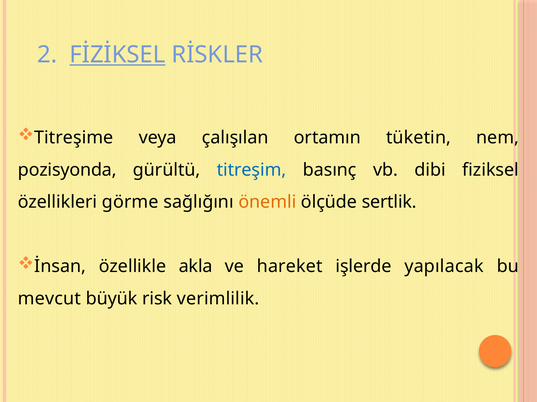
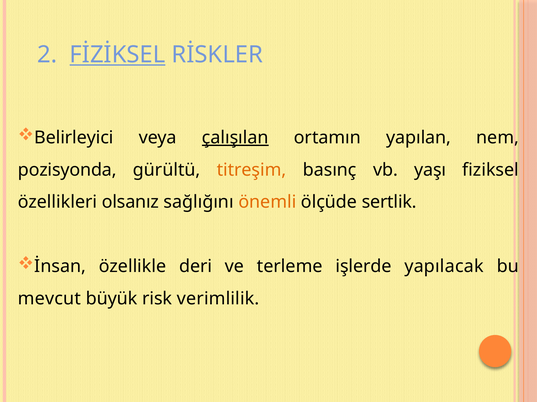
Titreşime: Titreşime -> Belirleyici
çalışılan underline: none -> present
tüketin: tüketin -> yapılan
titreşim colour: blue -> orange
dibi: dibi -> yaşı
görme: görme -> olsanız
akla: akla -> deri
hareket: hareket -> terleme
